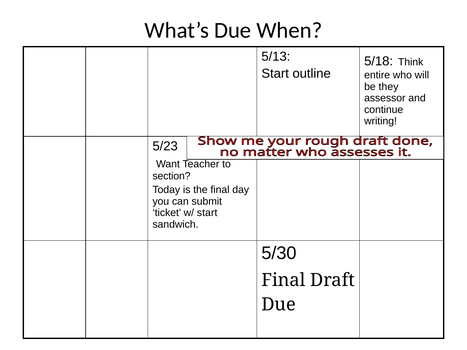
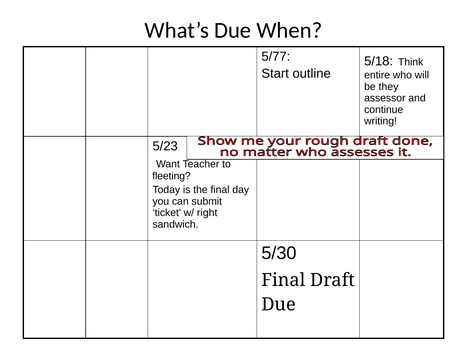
5/13: 5/13 -> 5/77
section: section -> fleeting
w/ start: start -> right
